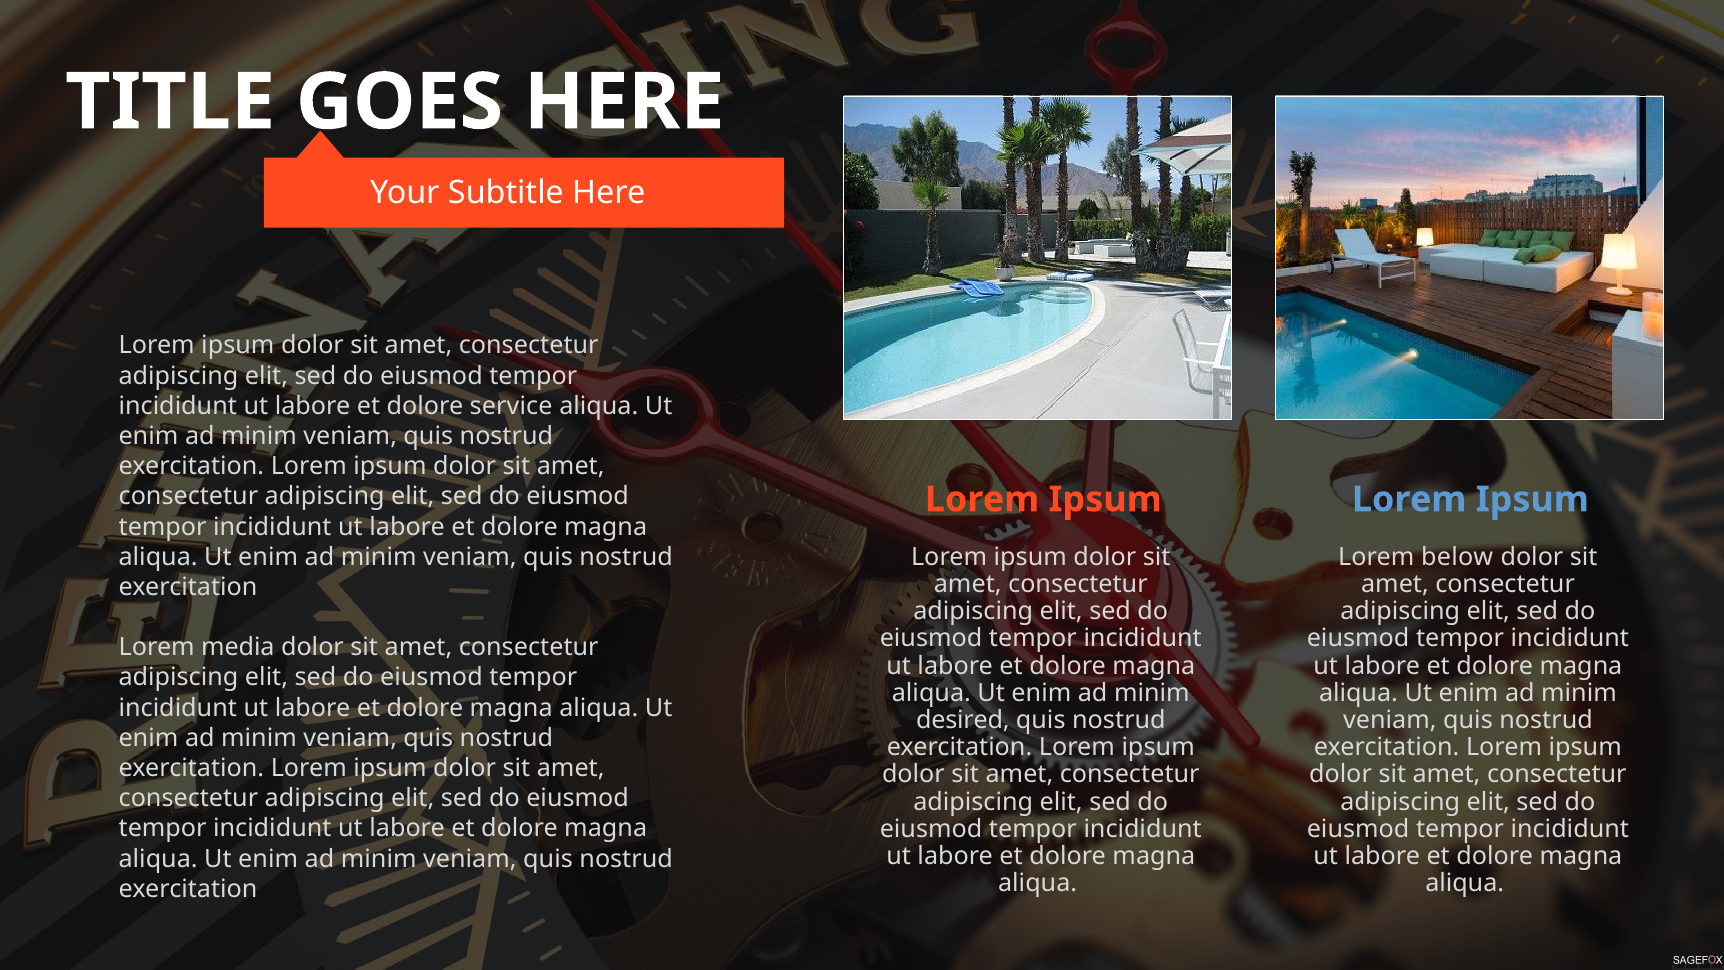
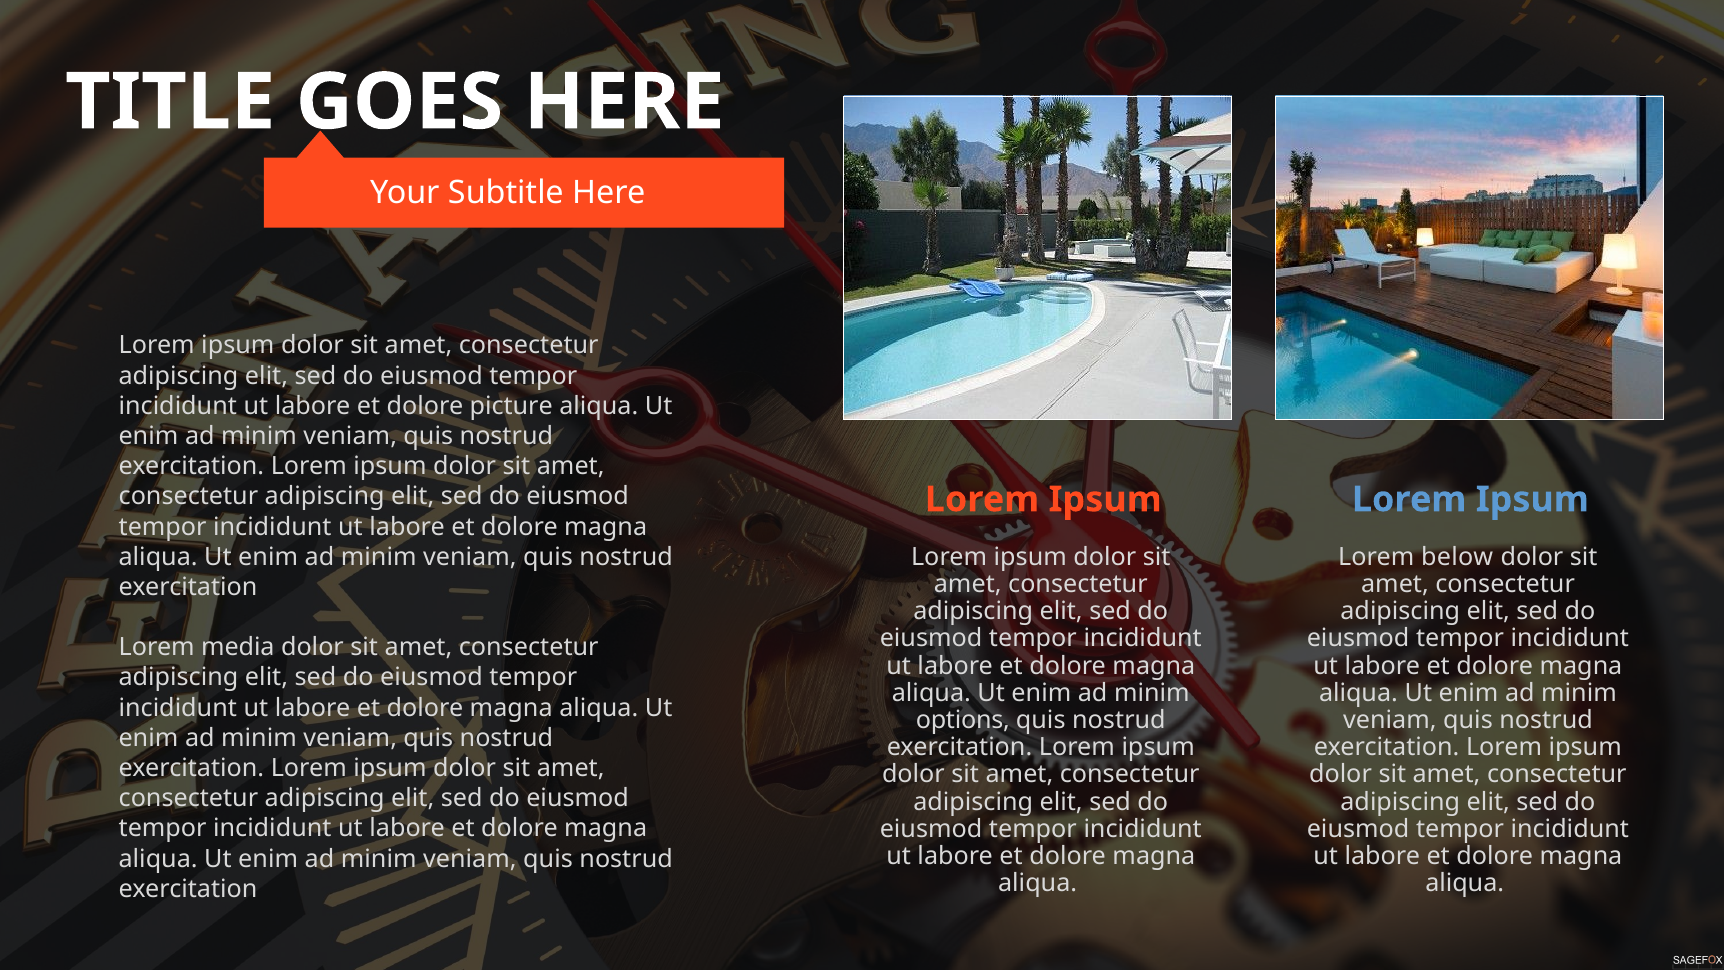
service: service -> picture
desired: desired -> options
